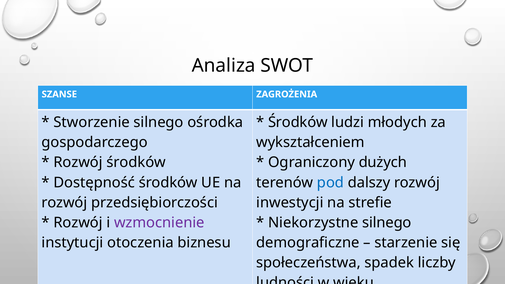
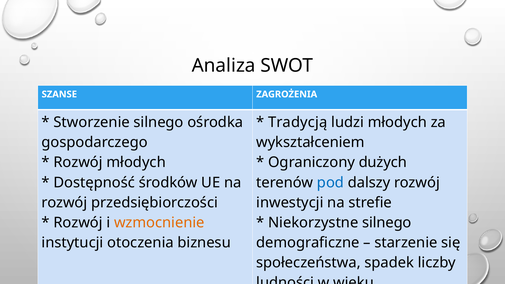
Środków at (298, 122): Środków -> Tradycją
Rozwój środków: środków -> młodych
wzmocnienie colour: purple -> orange
